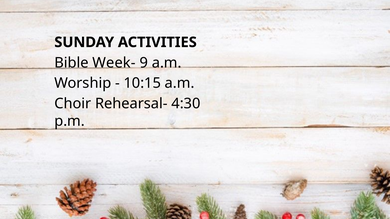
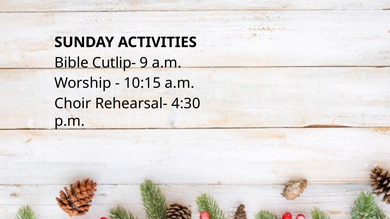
Week-: Week- -> Cutlip-
